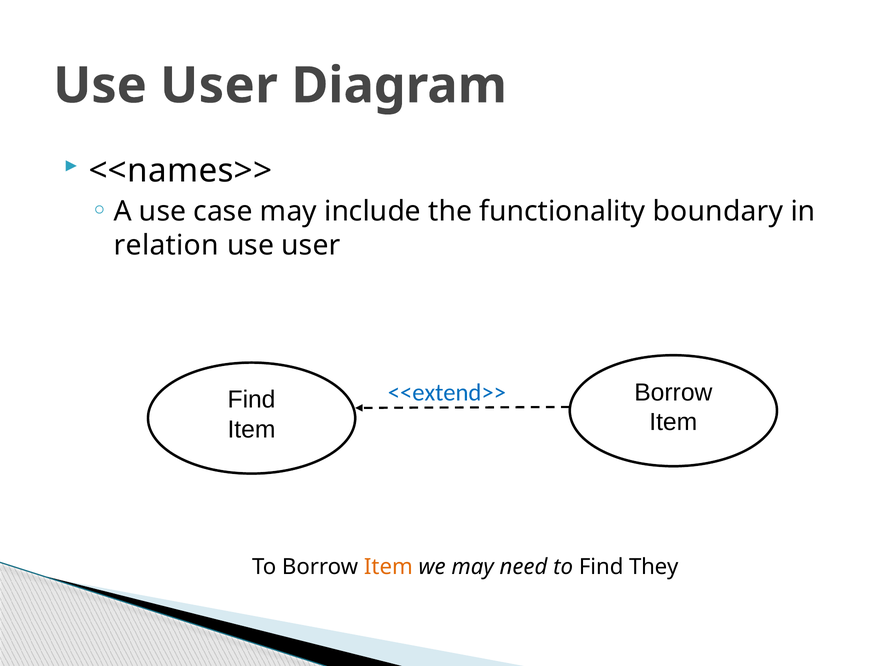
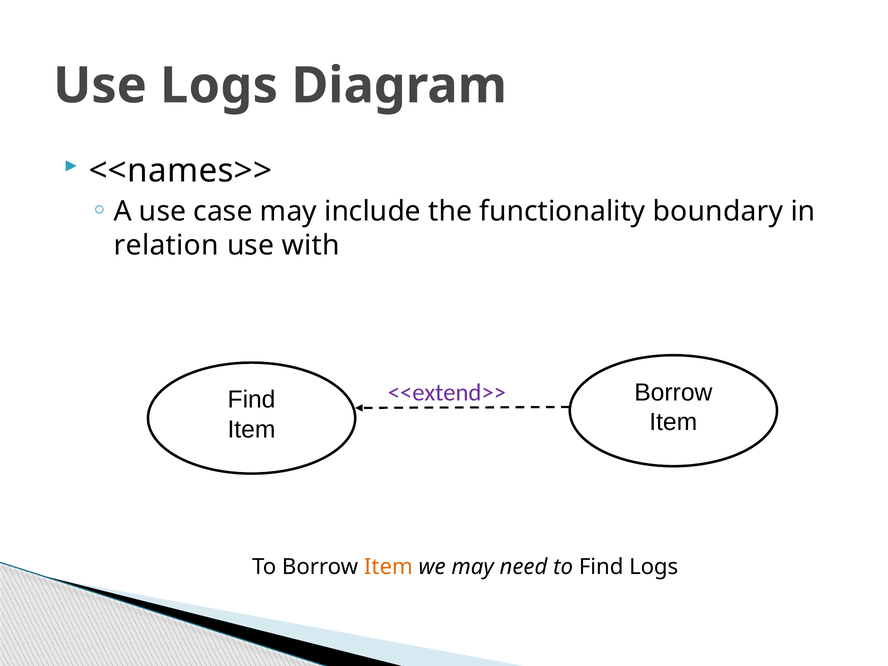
User at (219, 86): User -> Logs
user at (311, 245): user -> with
<<extend>> colour: blue -> purple
Find They: They -> Logs
